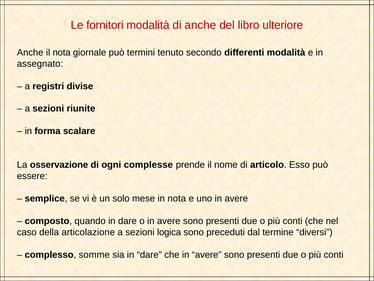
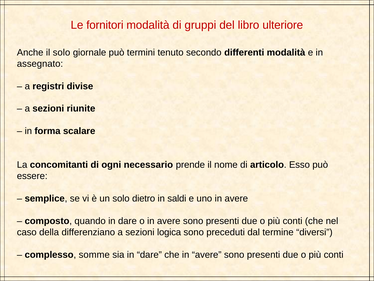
di anche: anche -> gruppi
il nota: nota -> solo
osservazione: osservazione -> concomitanti
complesse: complesse -> necessario
mese: mese -> dietro
in nota: nota -> saldi
articolazione: articolazione -> differenziano
